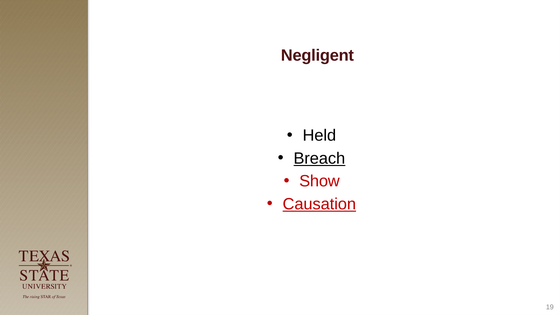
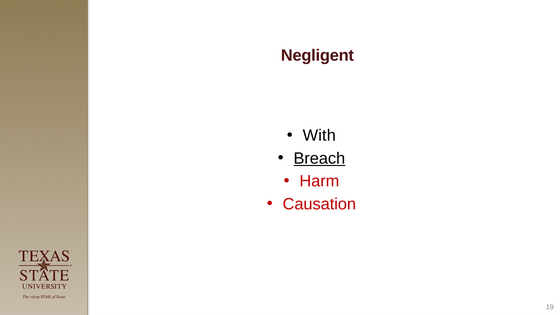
Held: Held -> With
Show: Show -> Harm
Causation underline: present -> none
